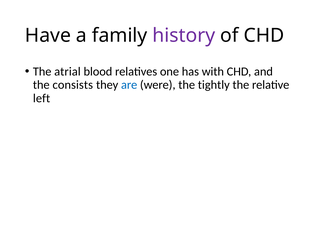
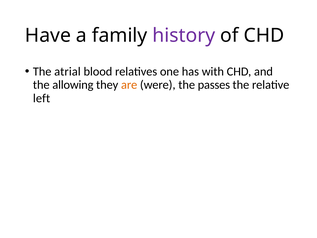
consists: consists -> allowing
are colour: blue -> orange
tightly: tightly -> passes
